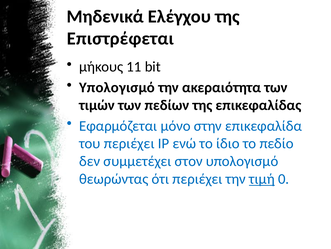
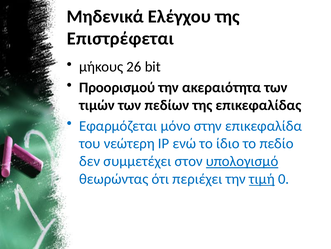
11: 11 -> 26
Υπολογισμό at (117, 87): Υπολογισμό -> Προορισμού
του περιέχει: περιέχει -> νεώτερη
υπολογισμό at (242, 161) underline: none -> present
